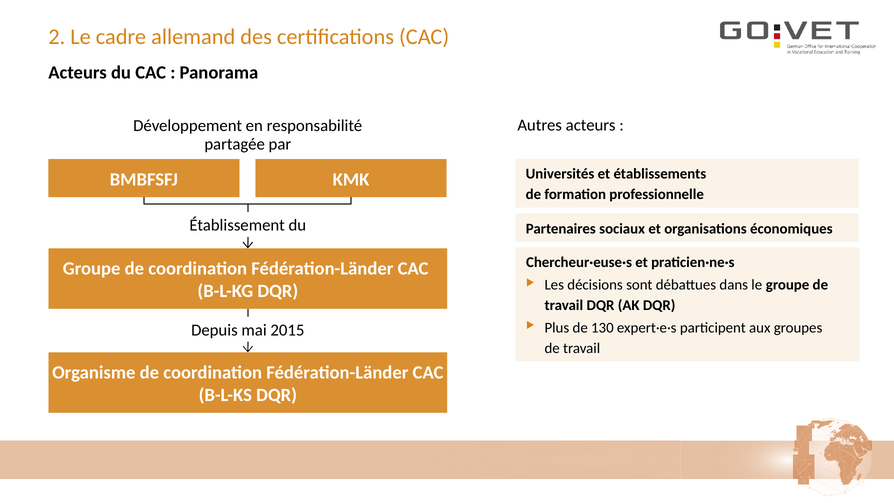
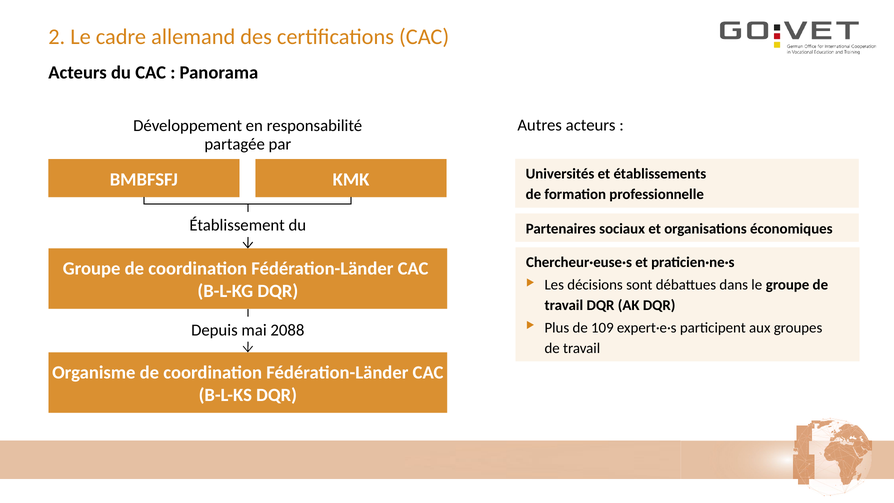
130: 130 -> 109
2015: 2015 -> 2088
